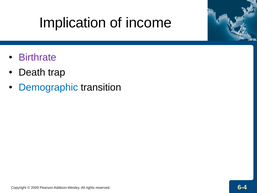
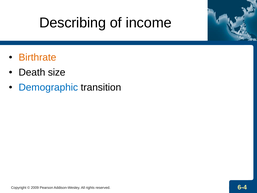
Implication: Implication -> Describing
Birthrate colour: purple -> orange
trap: trap -> size
